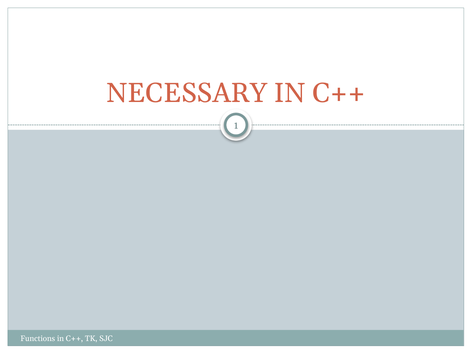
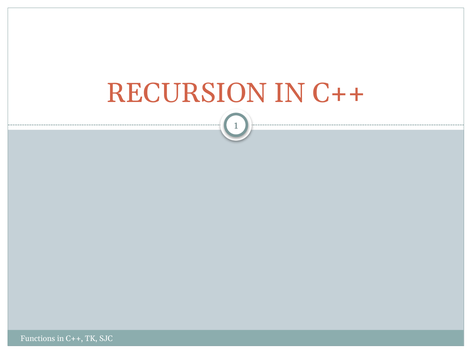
NECESSARY: NECESSARY -> RECURSION
